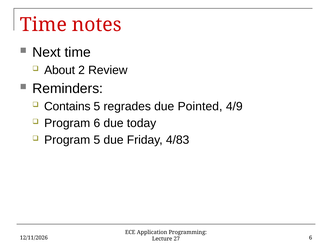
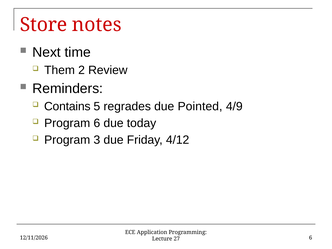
Time at (43, 25): Time -> Store
About: About -> Them
Program 5: 5 -> 3
4/83: 4/83 -> 4/12
